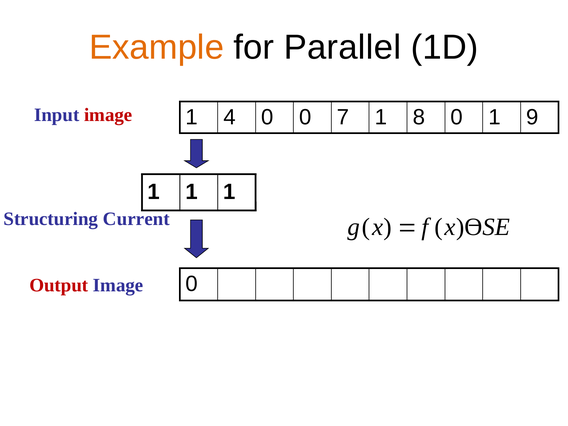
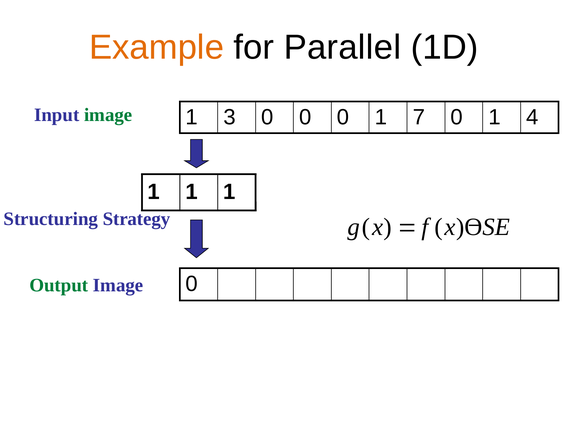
image at (108, 115) colour: red -> green
4: 4 -> 3
0 0 7: 7 -> 0
8: 8 -> 7
9: 9 -> 4
Current: Current -> Strategy
Output colour: red -> green
